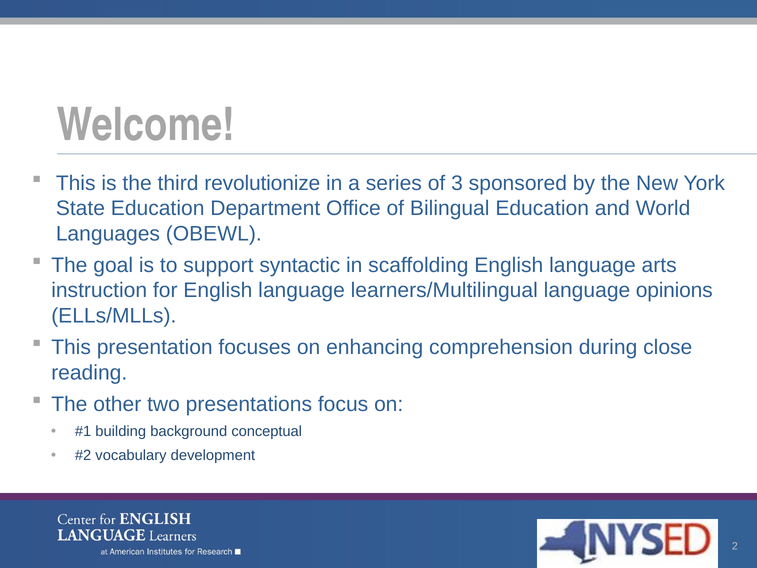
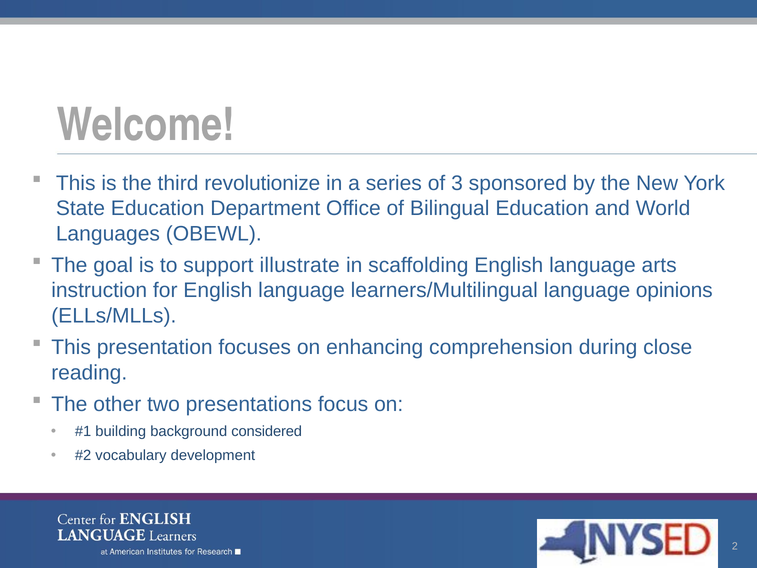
syntactic: syntactic -> illustrate
conceptual: conceptual -> considered
